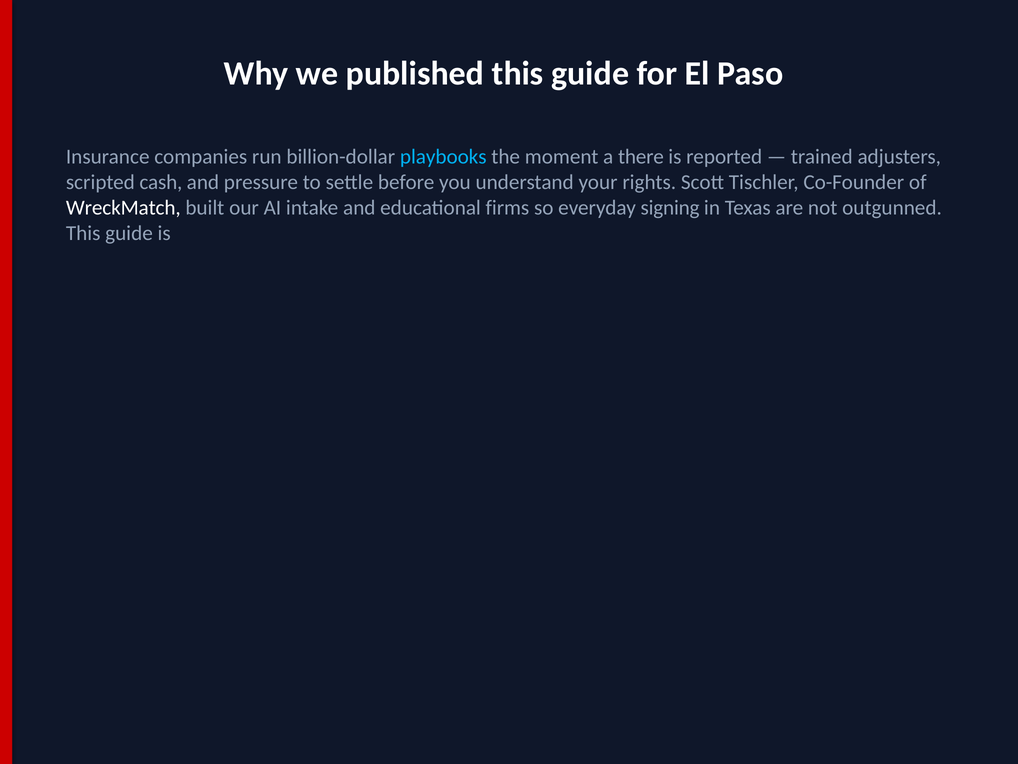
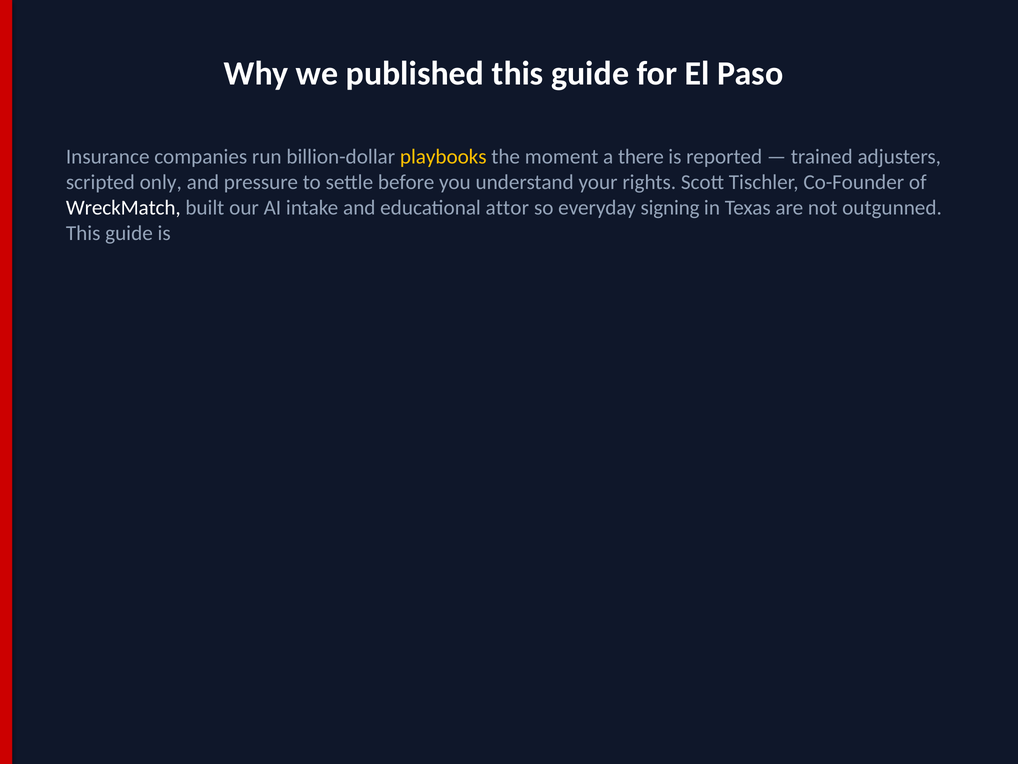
playbooks colour: light blue -> yellow
cash: cash -> only
firms: firms -> attor
